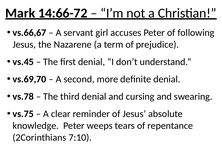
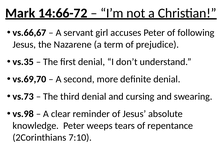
vs.45: vs.45 -> vs.35
vs.78: vs.78 -> vs.73
vs.75: vs.75 -> vs.98
